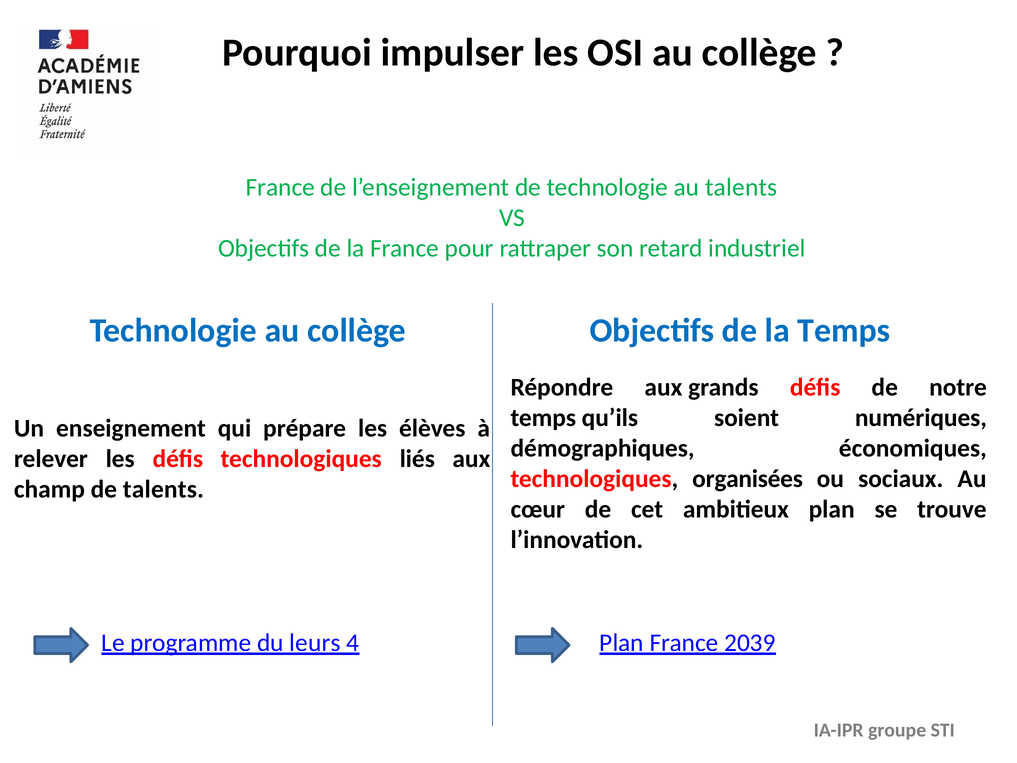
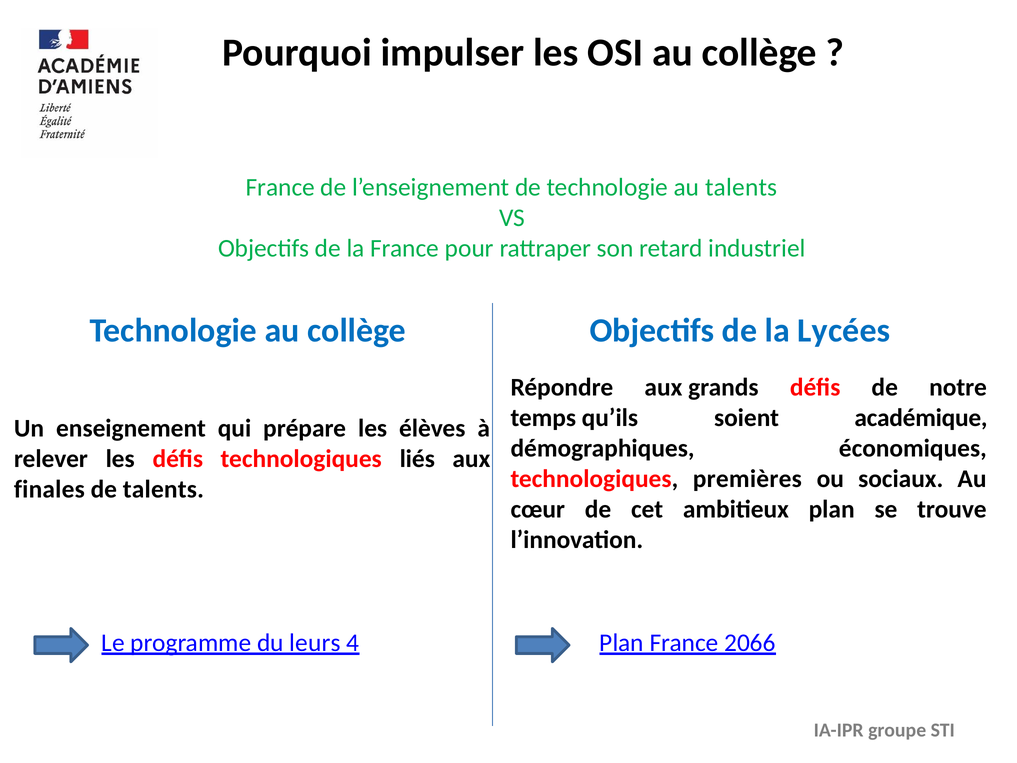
la Temps: Temps -> Lycées
numériques: numériques -> académique
organisées: organisées -> premières
champ: champ -> finales
2039: 2039 -> 2066
